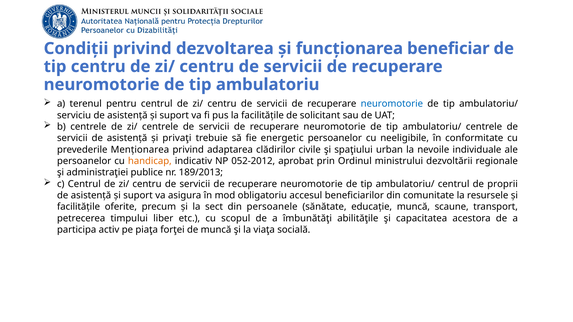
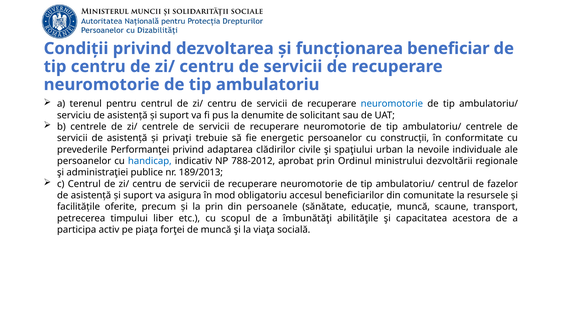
la facilitățile: facilitățile -> denumite
neeligibile: neeligibile -> construcții
Menționarea: Menționarea -> Performanţei
handicap colour: orange -> blue
052-2012: 052-2012 -> 788-2012
proprii: proprii -> fazelor
la sect: sect -> prin
